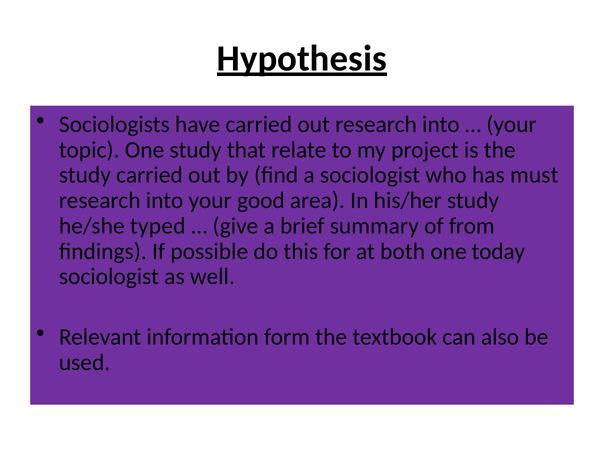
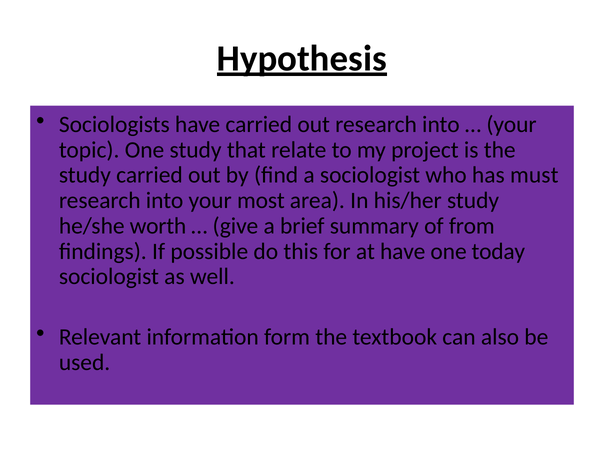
good: good -> most
typed: typed -> worth
at both: both -> have
